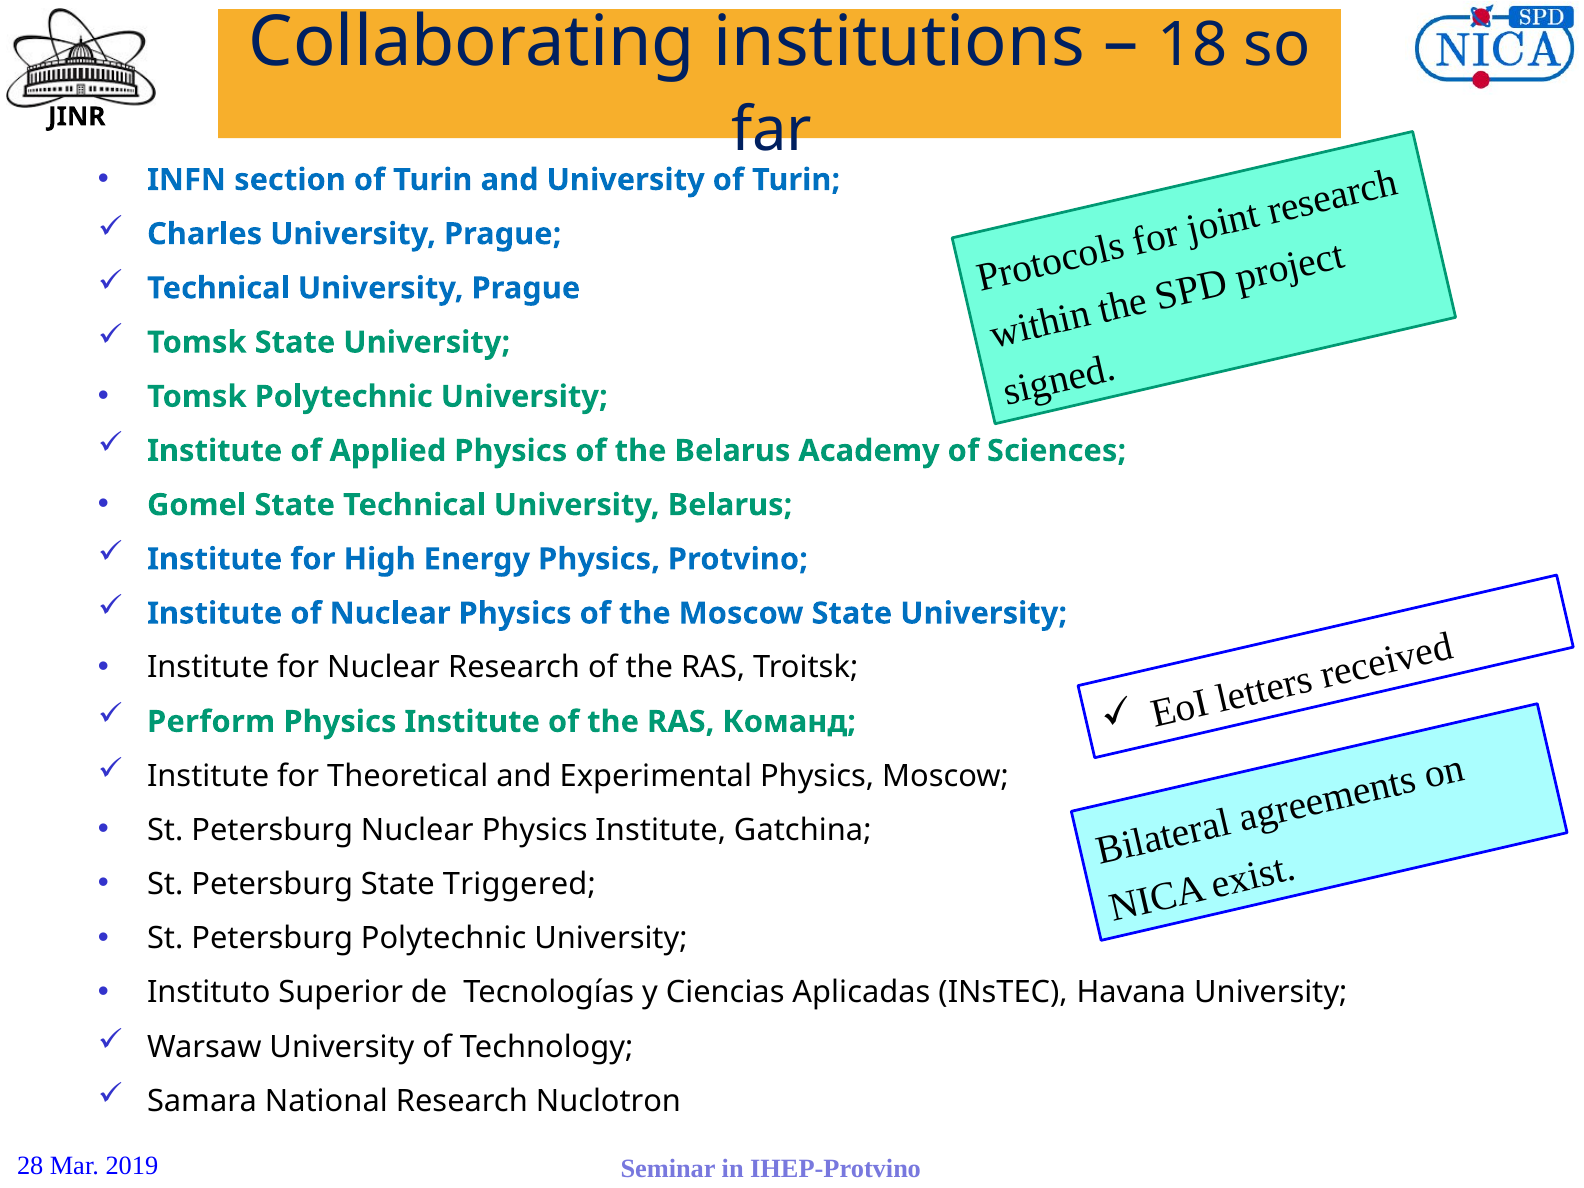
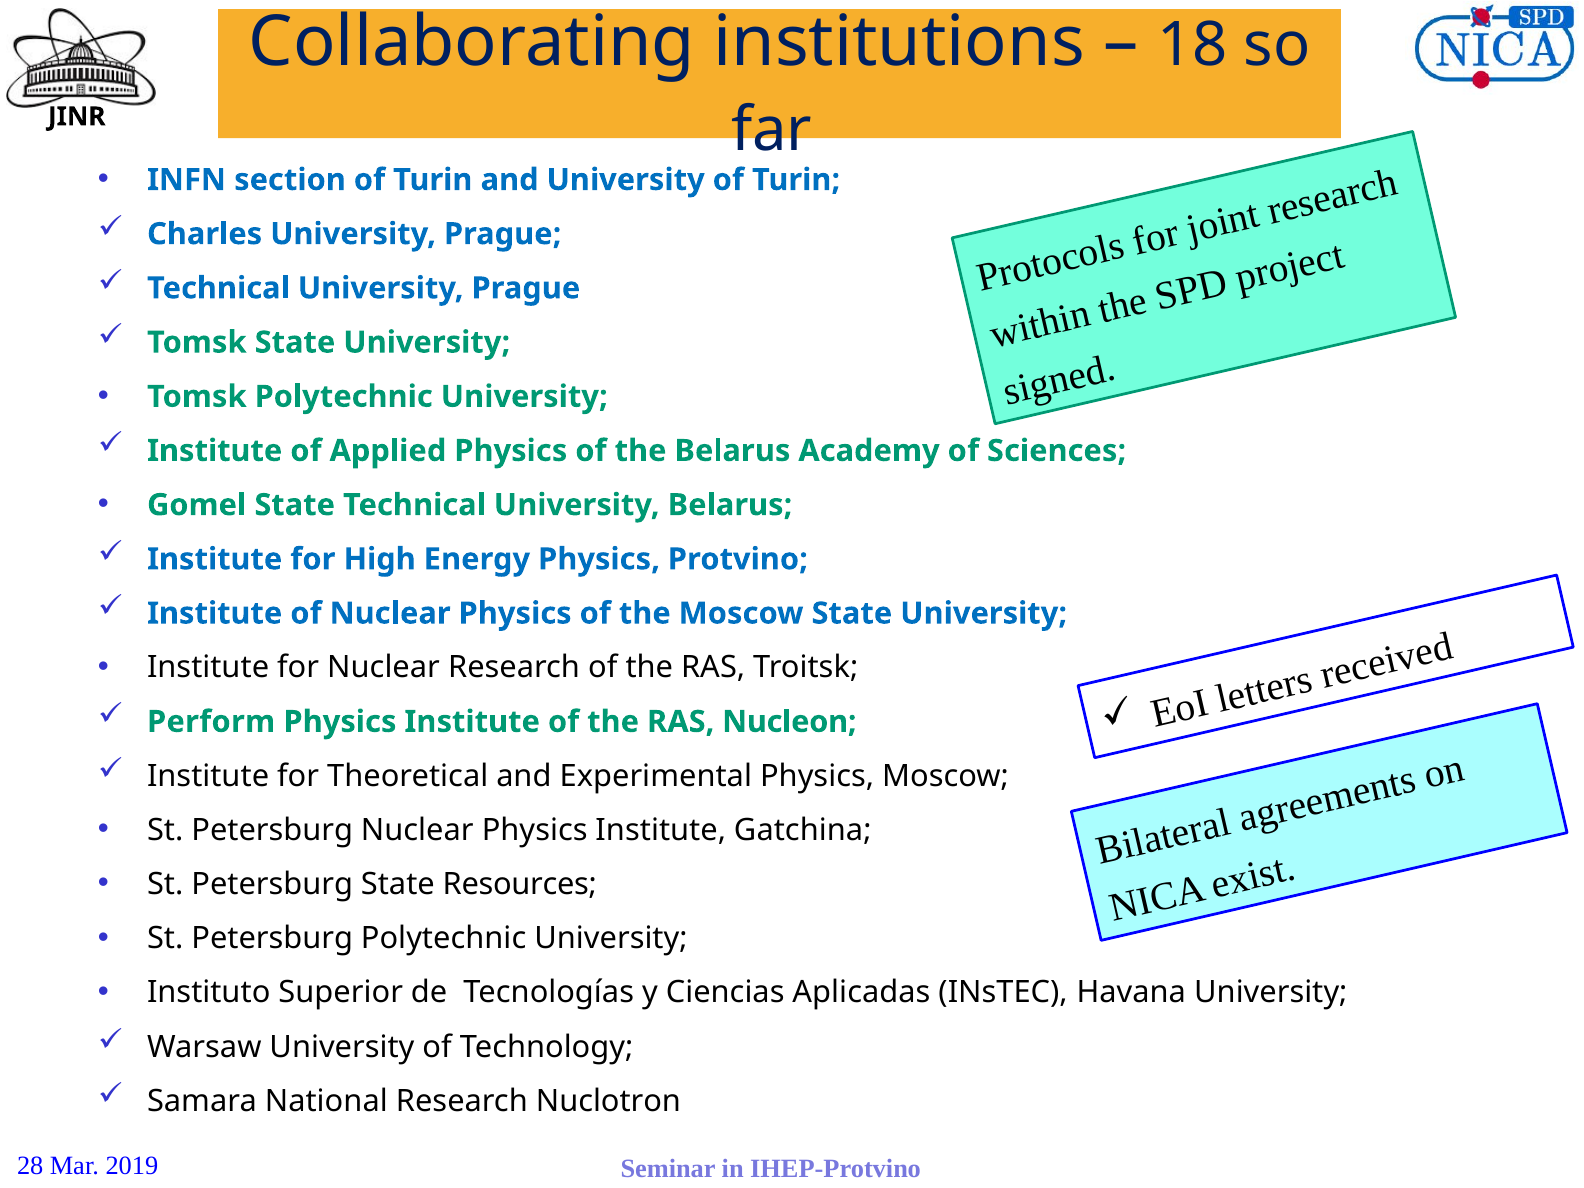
Команд: Команд -> Nucleon
Triggered: Triggered -> Resources
